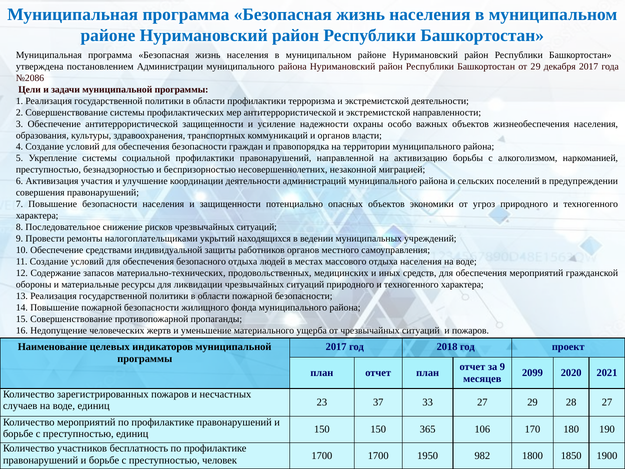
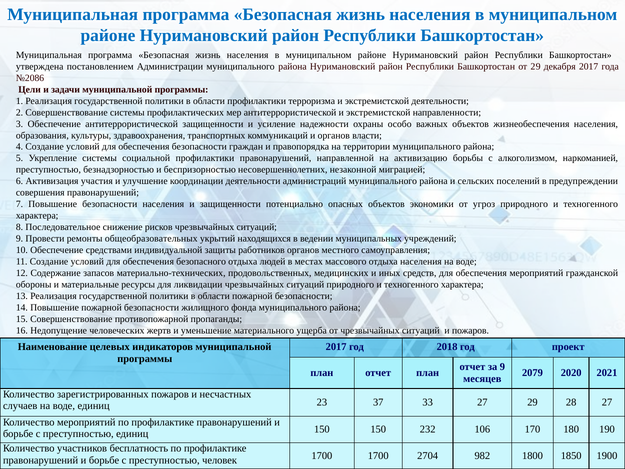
налогоплательщиками: налогоплательщиками -> общеобразовательных
2099: 2099 -> 2079
365: 365 -> 232
1950: 1950 -> 2704
